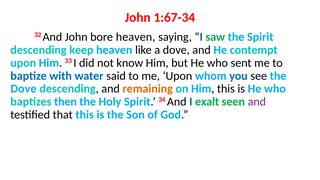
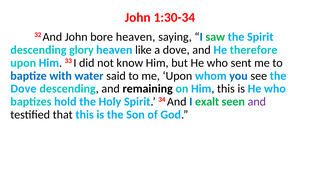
1:67-34: 1:67-34 -> 1:30-34
keep: keep -> glory
contempt: contempt -> therefore
remaining colour: orange -> black
then: then -> hold
